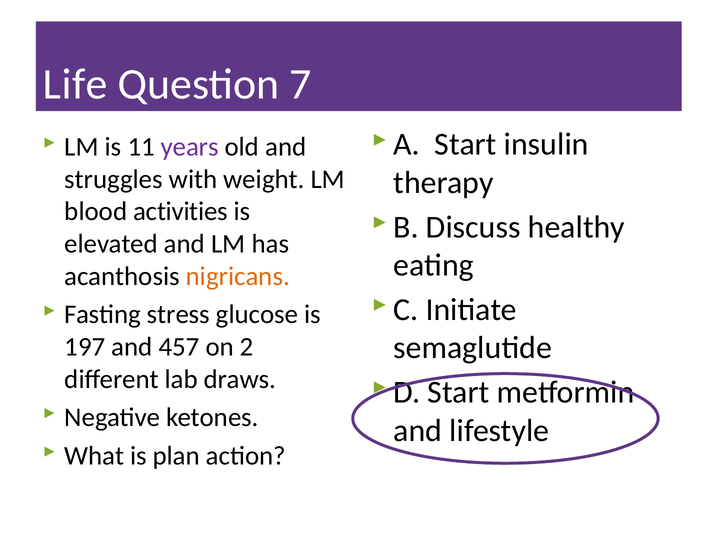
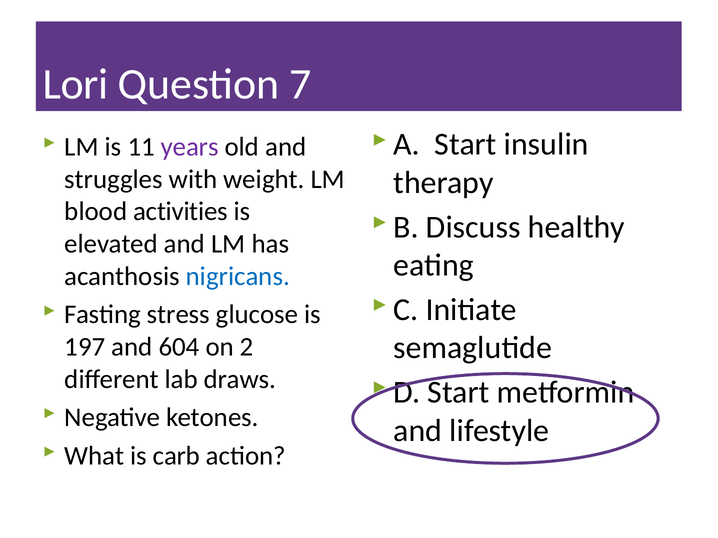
Life: Life -> Lori
nigricans colour: orange -> blue
457: 457 -> 604
plan: plan -> carb
